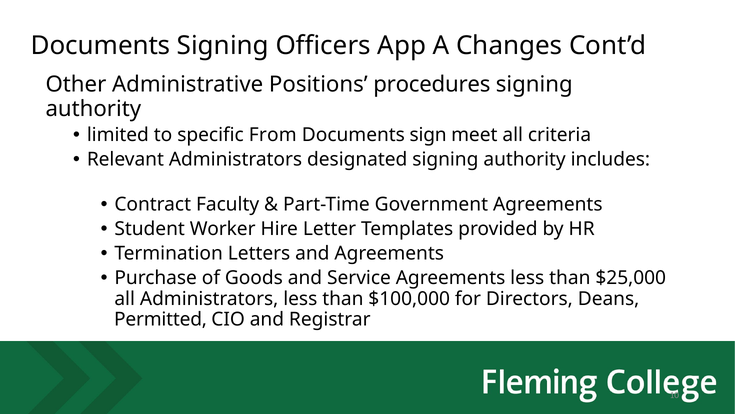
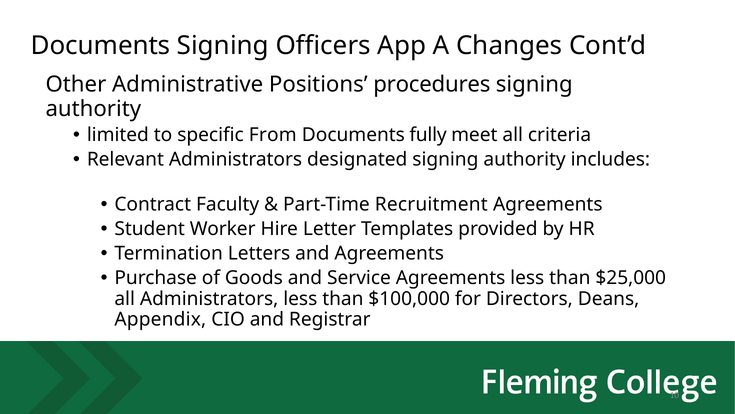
sign: sign -> fully
Government: Government -> Recruitment
Permitted: Permitted -> Appendix
